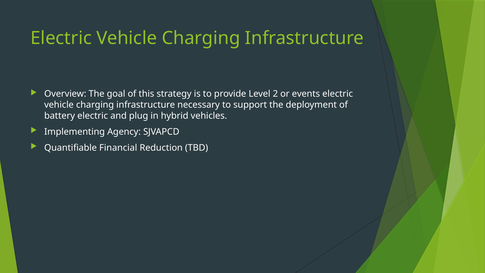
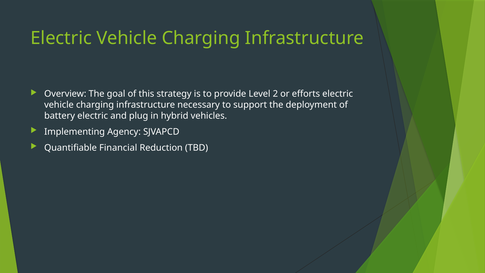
events: events -> efforts
